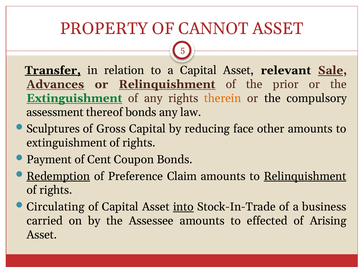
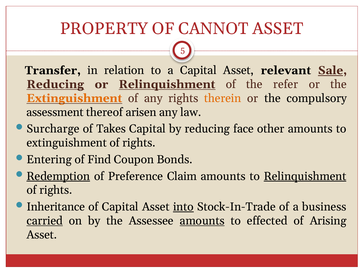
Transfer underline: present -> none
Advances at (55, 84): Advances -> Reducing
prior: prior -> refer
Extinguishment at (74, 98) colour: green -> orange
thereof bonds: bonds -> arisen
Sculptures: Sculptures -> Surcharge
Gross: Gross -> Takes
Payment: Payment -> Entering
Cent: Cent -> Find
Circulating: Circulating -> Inheritance
carried underline: none -> present
amounts at (202, 221) underline: none -> present
